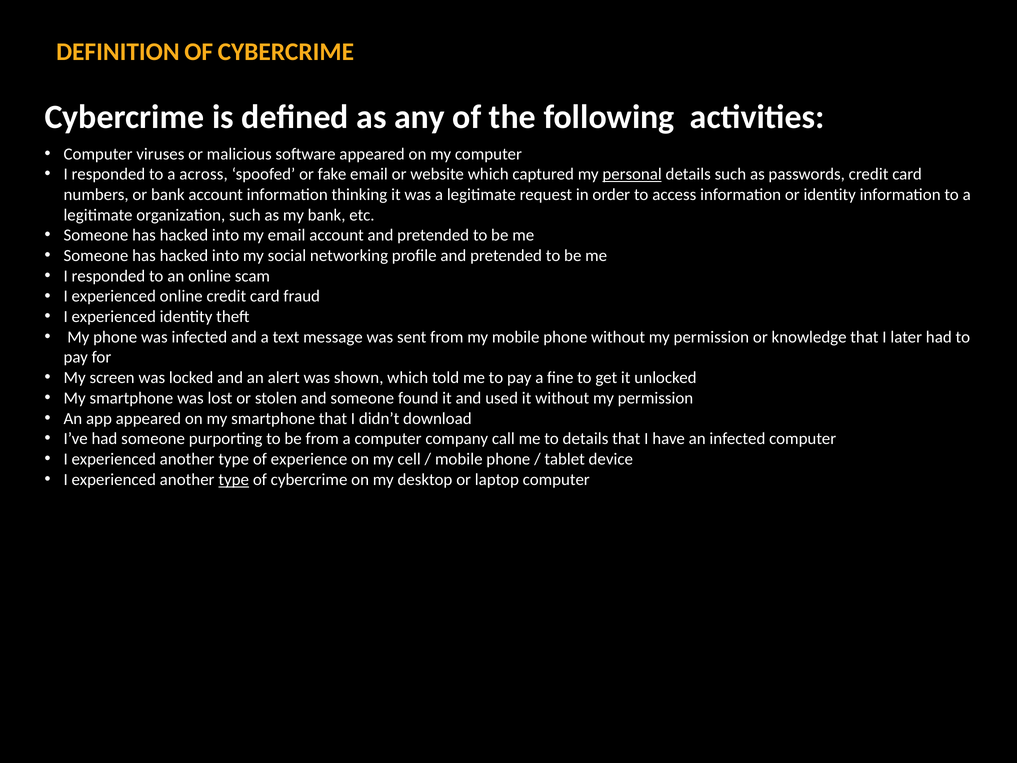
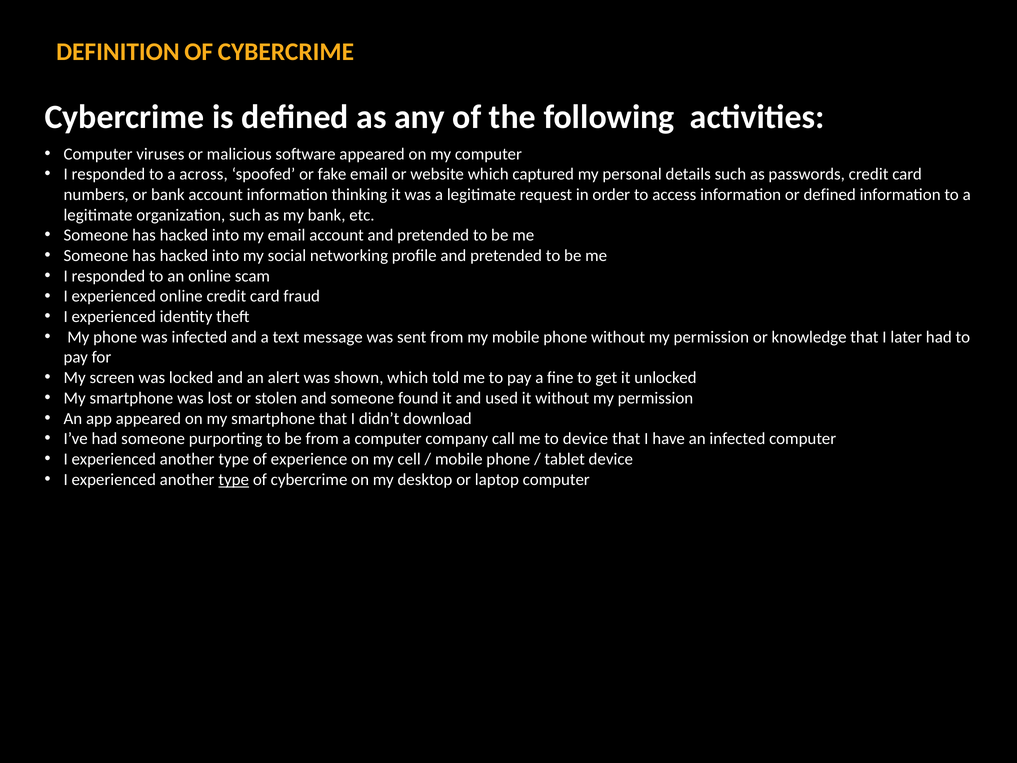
personal underline: present -> none
or identity: identity -> defined
to details: details -> device
